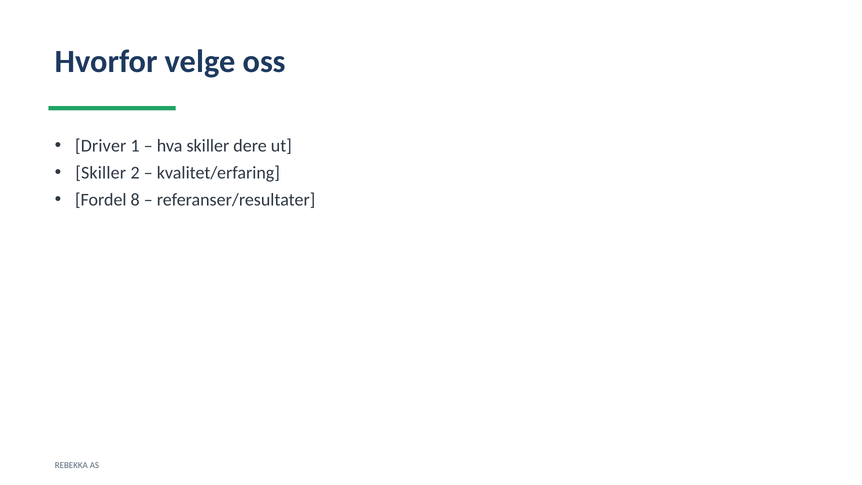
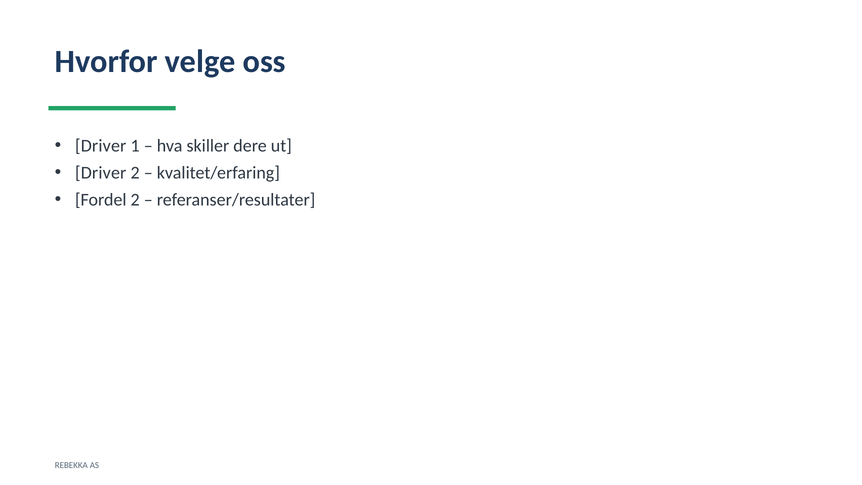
Skiller at (101, 173): Skiller -> Driver
Fordel 8: 8 -> 2
